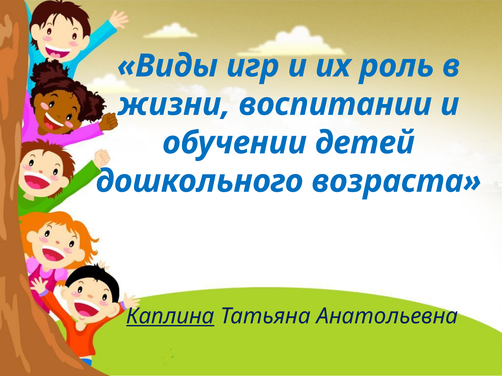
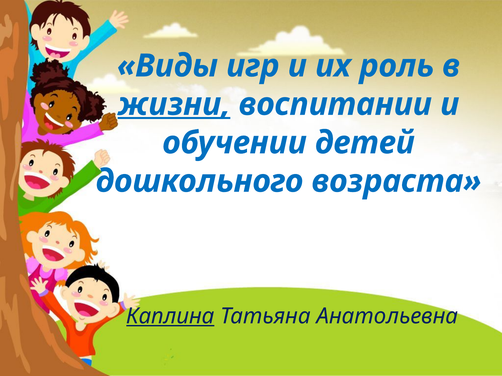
жизни underline: none -> present
